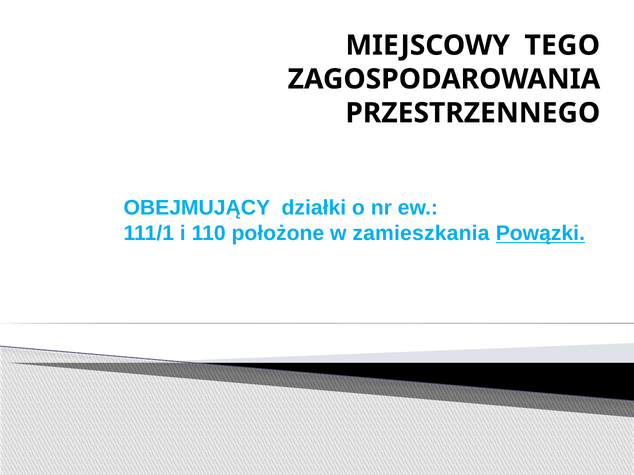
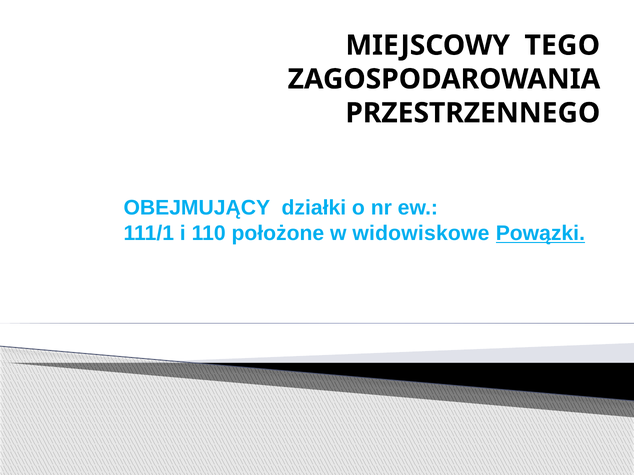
zamieszkania: zamieszkania -> widowiskowe
